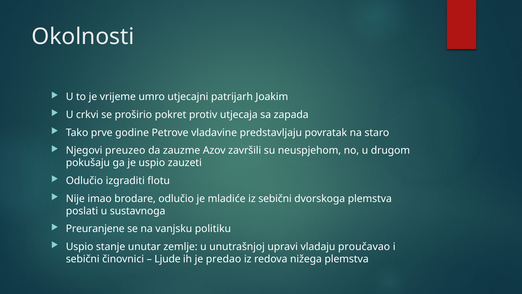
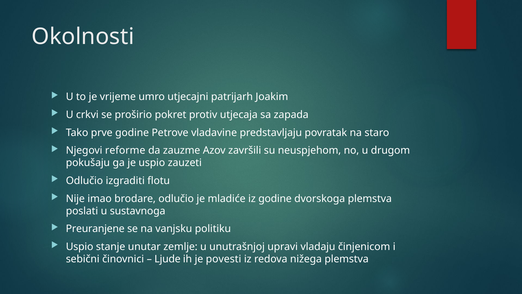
preuzeo: preuzeo -> reforme
iz sebični: sebični -> godine
proučavao: proučavao -> činjenicom
predao: predao -> povesti
